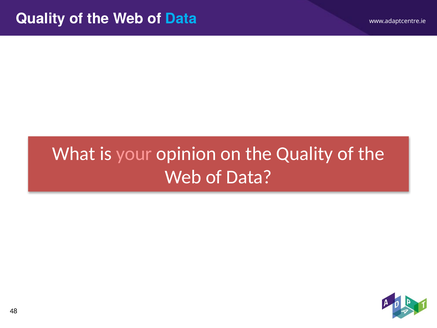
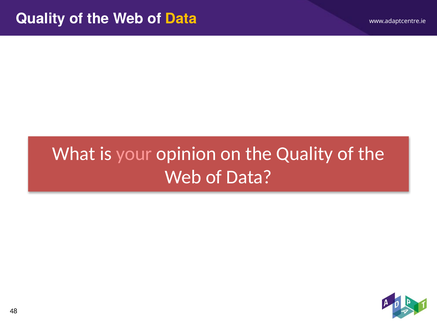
Data at (181, 19) colour: light blue -> yellow
